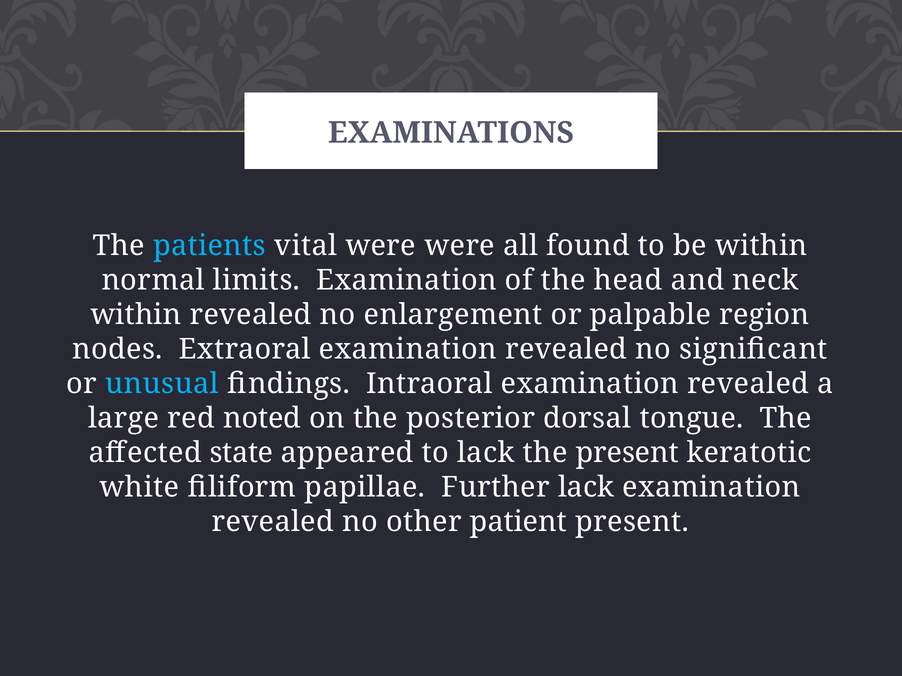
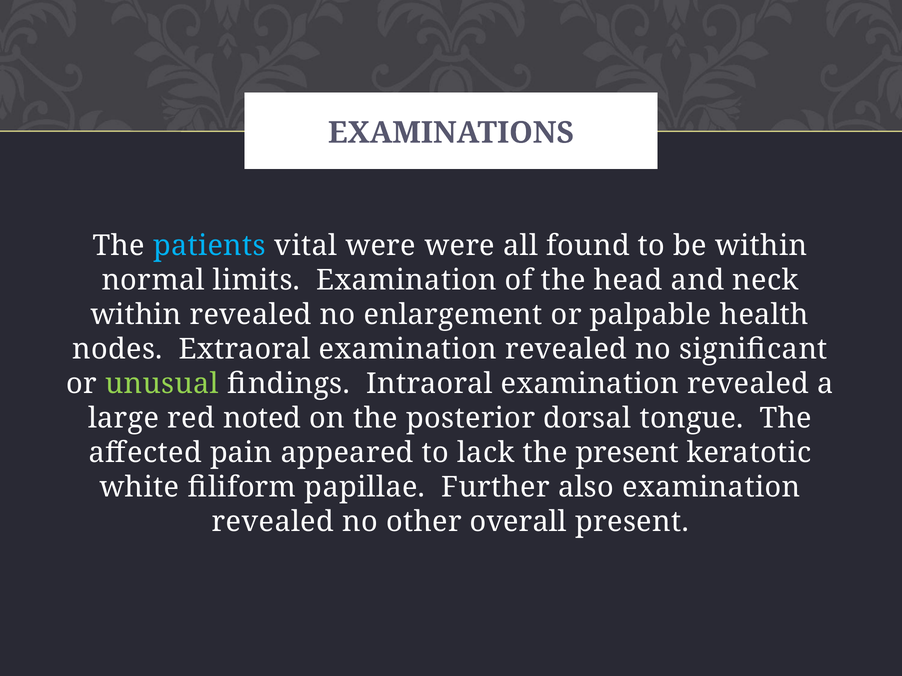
region: region -> health
unusual colour: light blue -> light green
state: state -> pain
Further lack: lack -> also
patient: patient -> overall
